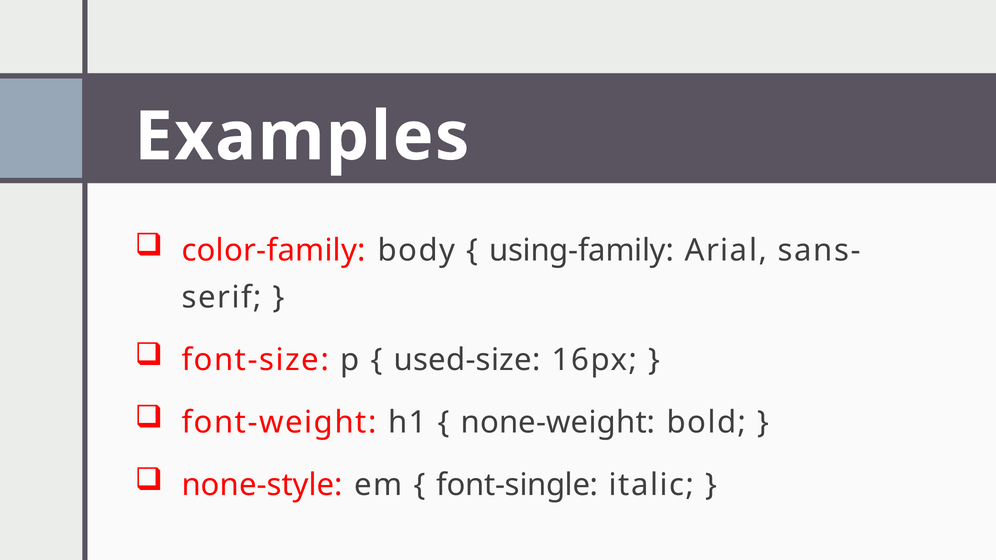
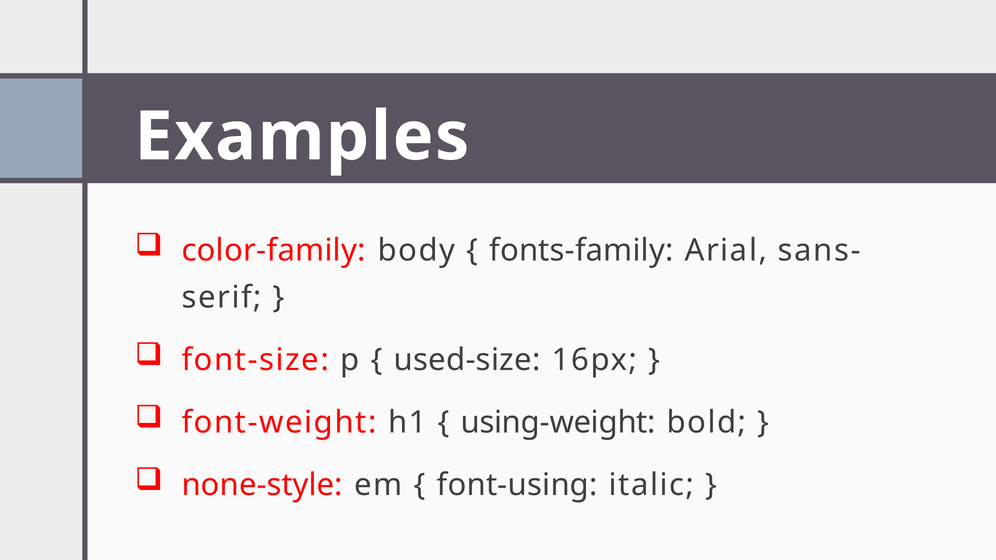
using-family: using-family -> fonts-family
none-weight: none-weight -> using-weight
font-single: font-single -> font-using
